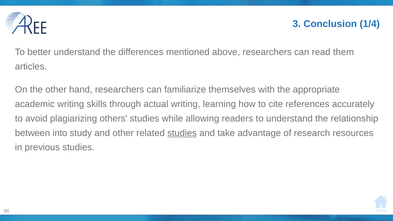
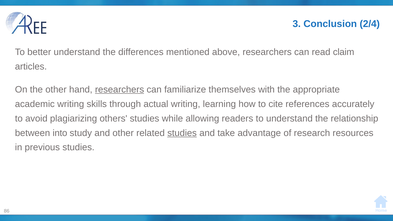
1/4: 1/4 -> 2/4
them: them -> claim
researchers at (120, 90) underline: none -> present
